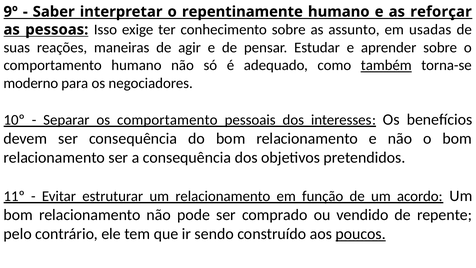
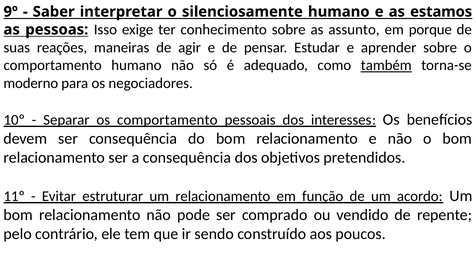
repentinamente: repentinamente -> silenciosamente
reforçar: reforçar -> estamos
usadas: usadas -> porque
poucos underline: present -> none
